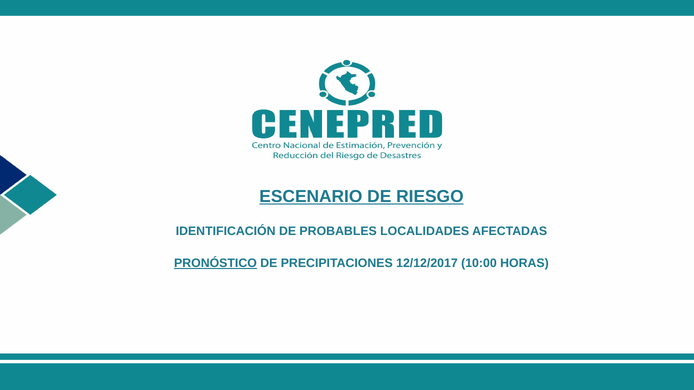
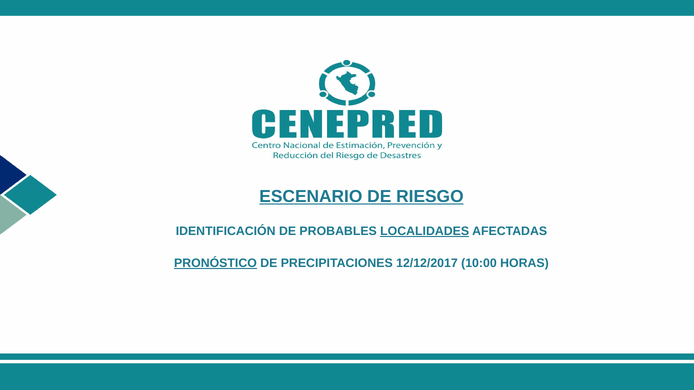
LOCALIDADES underline: none -> present
